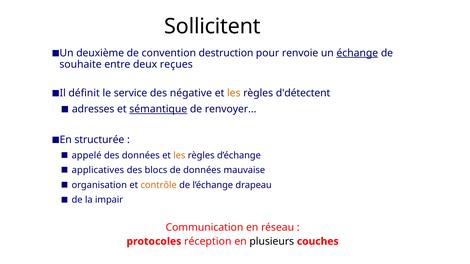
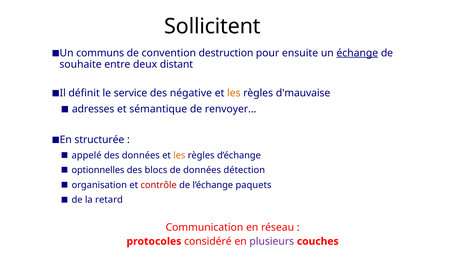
deuxième: deuxième -> communs
renvoie: renvoie -> ensuite
reçues: reçues -> distant
d'détectent: d'détectent -> d'mauvaise
sémantique underline: present -> none
applicatives: applicatives -> optionnelles
mauvaise: mauvaise -> détection
contrôle colour: orange -> red
drapeau: drapeau -> paquets
impair: impair -> retard
réception: réception -> considéré
plusieurs colour: black -> purple
